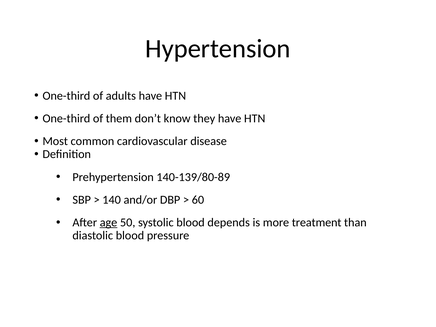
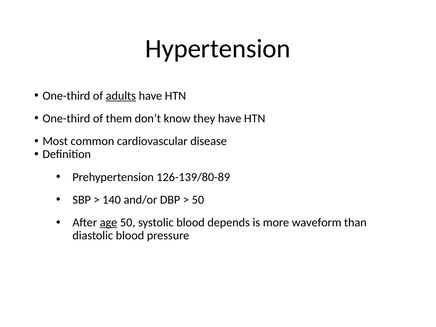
adults underline: none -> present
140-139/80-89: 140-139/80-89 -> 126-139/80-89
60 at (198, 200): 60 -> 50
treatment: treatment -> waveform
